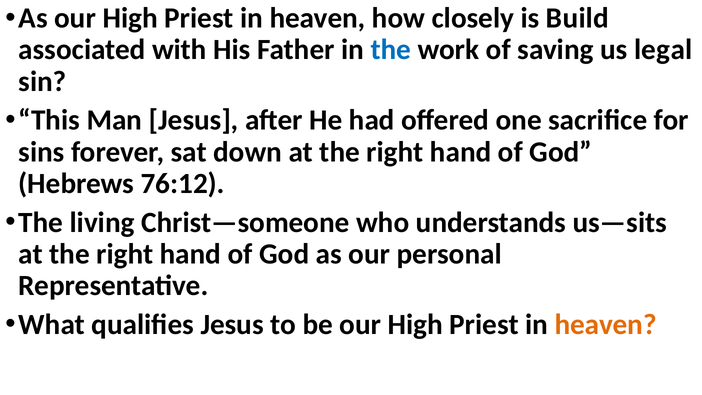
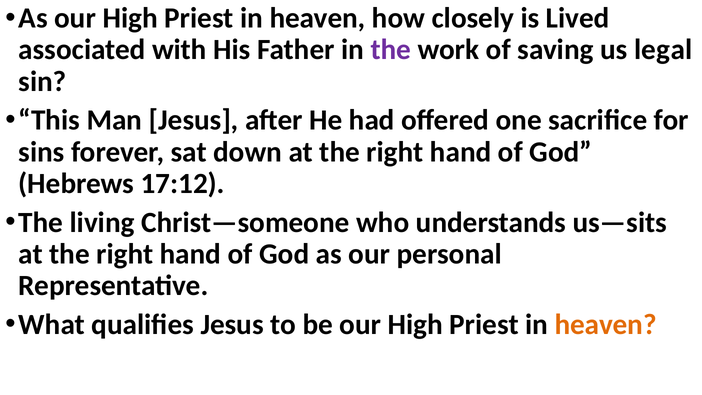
Build: Build -> Lived
the at (391, 50) colour: blue -> purple
76:12: 76:12 -> 17:12
